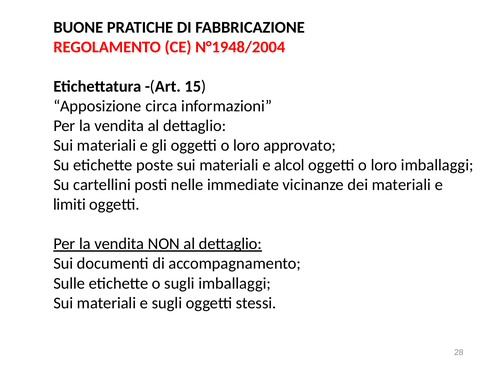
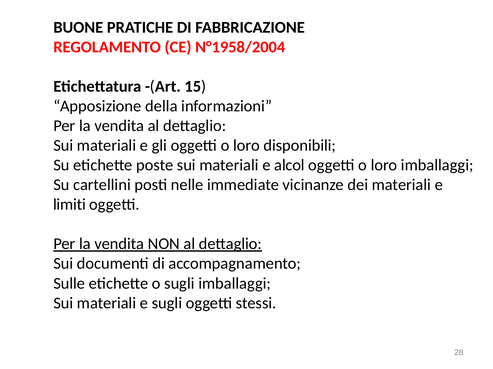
N°1948/2004: N°1948/2004 -> N°1958/2004
circa: circa -> della
approvato: approvato -> disponibili
